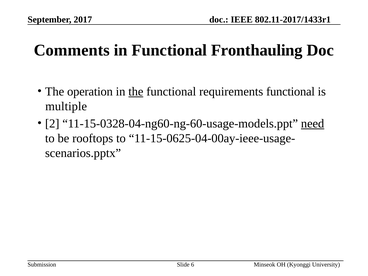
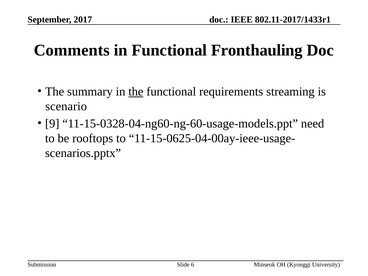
operation: operation -> summary
requirements functional: functional -> streaming
multiple: multiple -> scenario
2: 2 -> 9
need underline: present -> none
